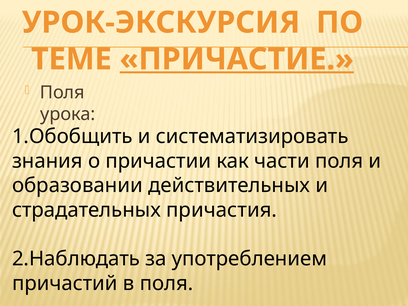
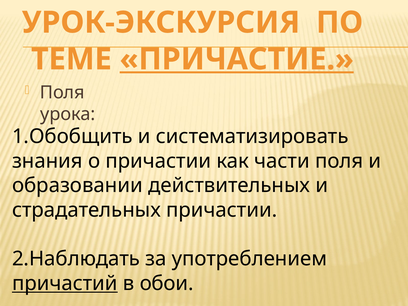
страдательных причастия: причастия -> причастии
причастий underline: none -> present
в поля: поля -> обои
